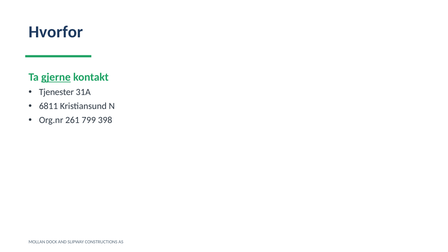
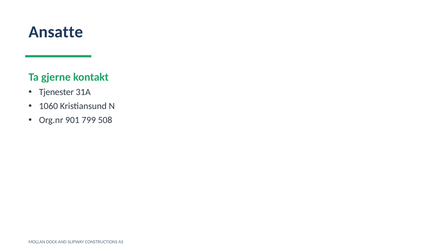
Hvorfor: Hvorfor -> Ansatte
gjerne underline: present -> none
6811: 6811 -> 1060
261: 261 -> 901
398: 398 -> 508
